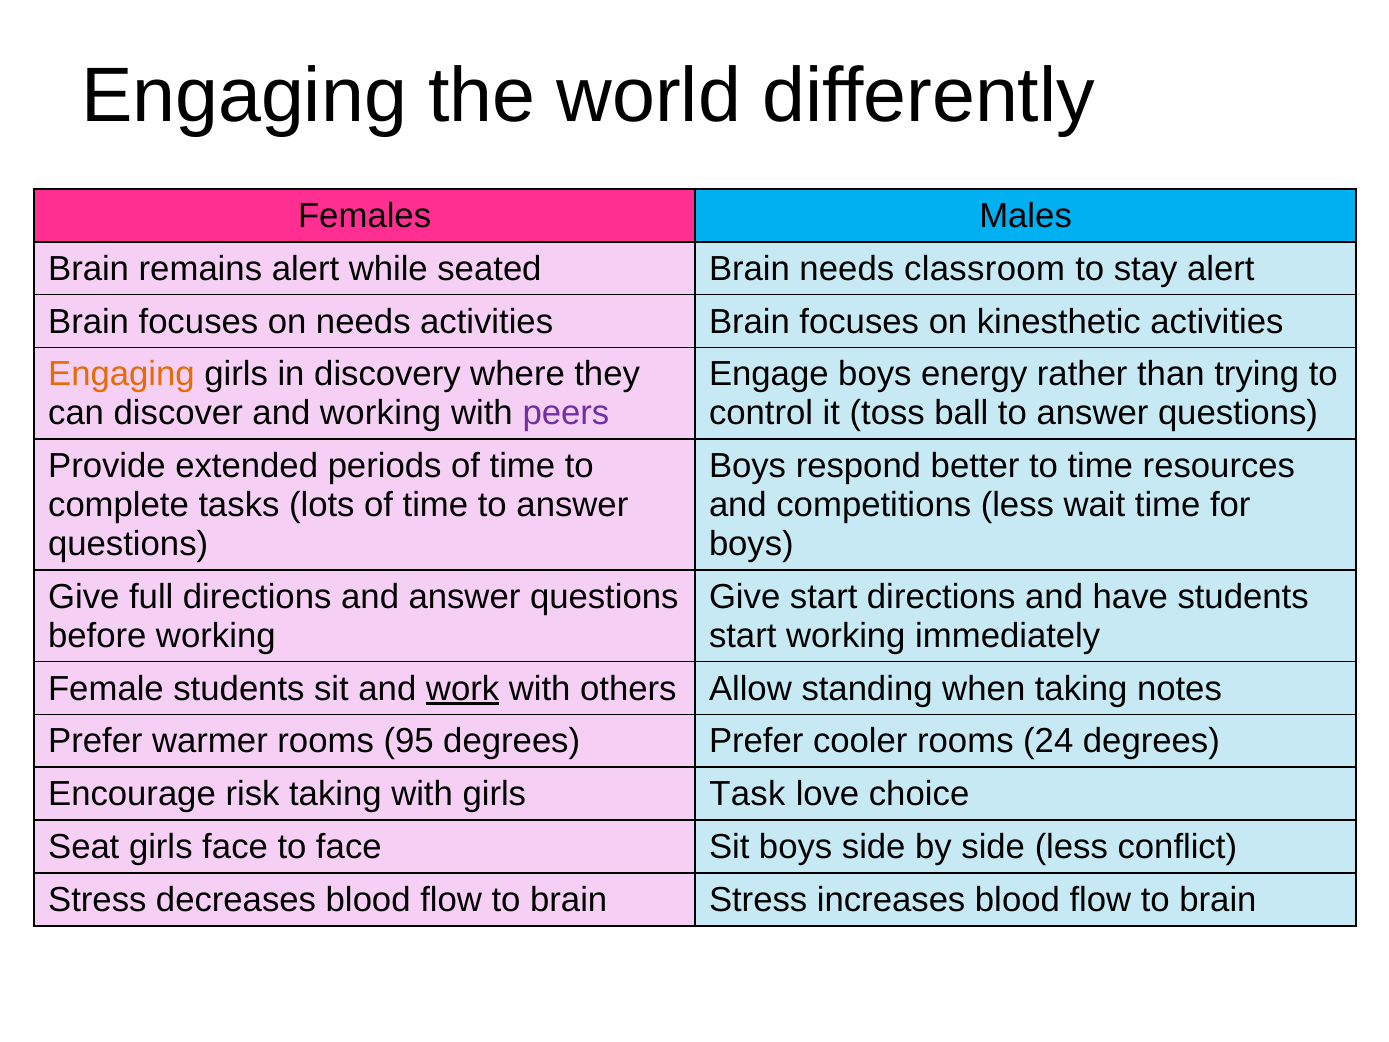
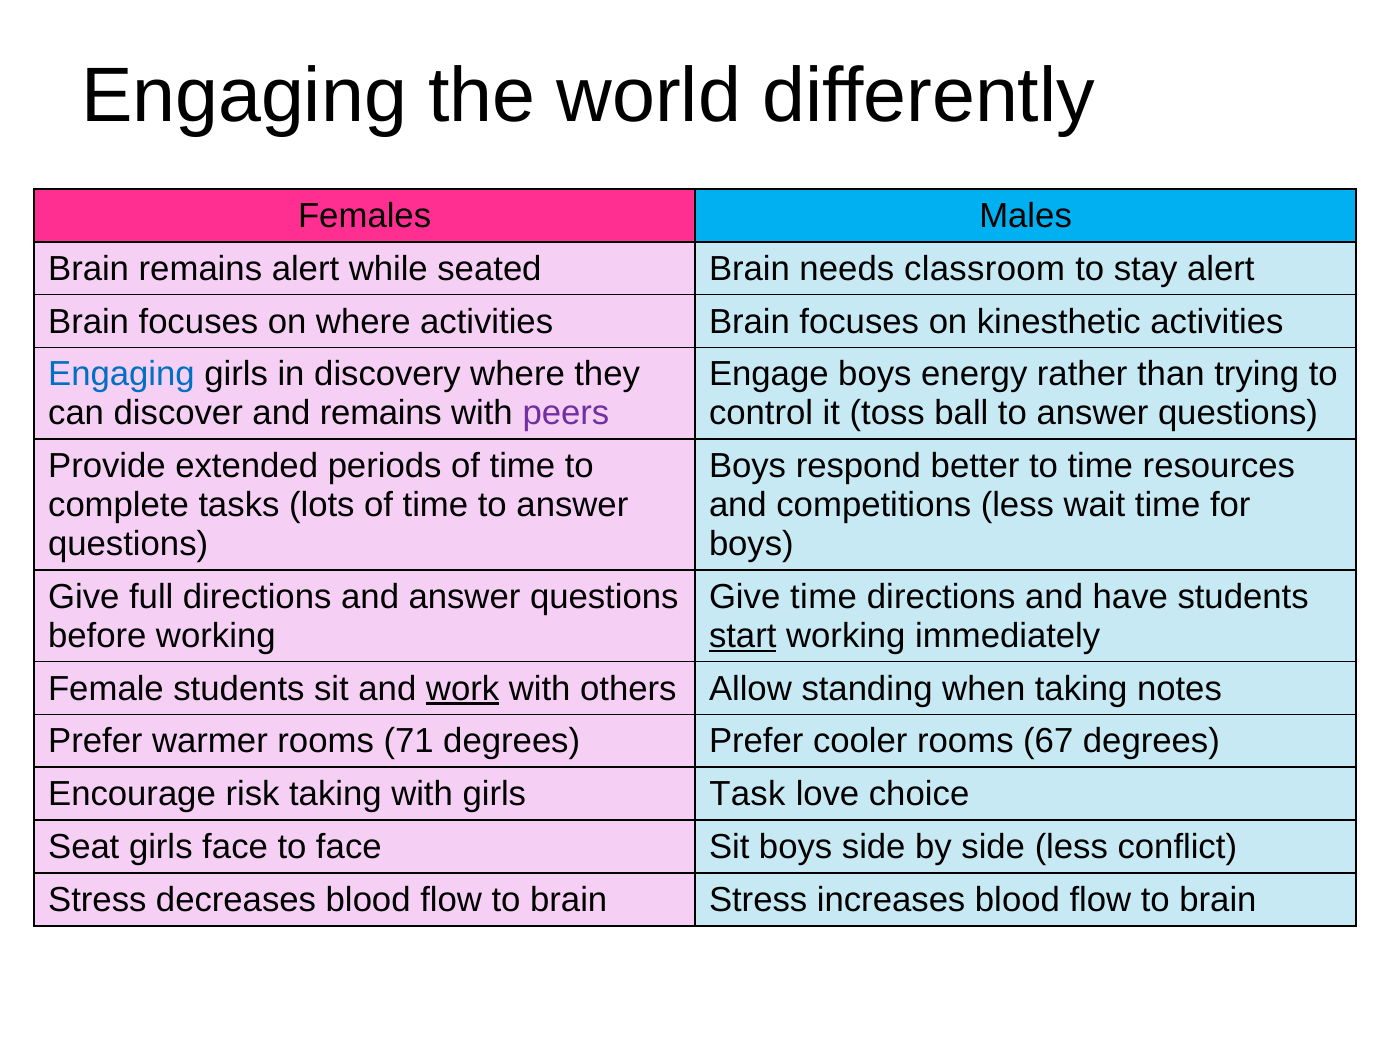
on needs: needs -> where
Engaging at (121, 374) colour: orange -> blue
and working: working -> remains
Give start: start -> time
start at (743, 636) underline: none -> present
95: 95 -> 71
24: 24 -> 67
